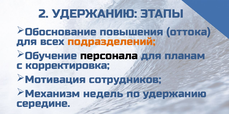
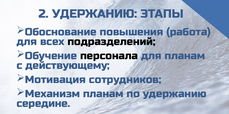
оттока: оттока -> работа
подразделений colour: orange -> black
корректировка: корректировка -> действующему
недель at (103, 94): недель -> планам
